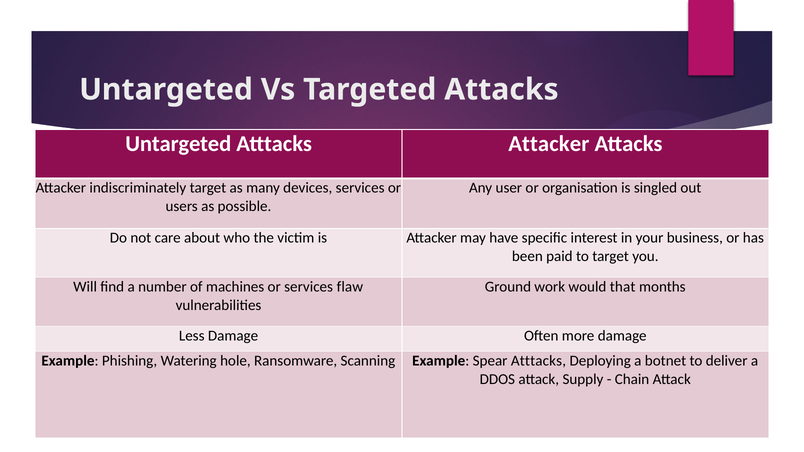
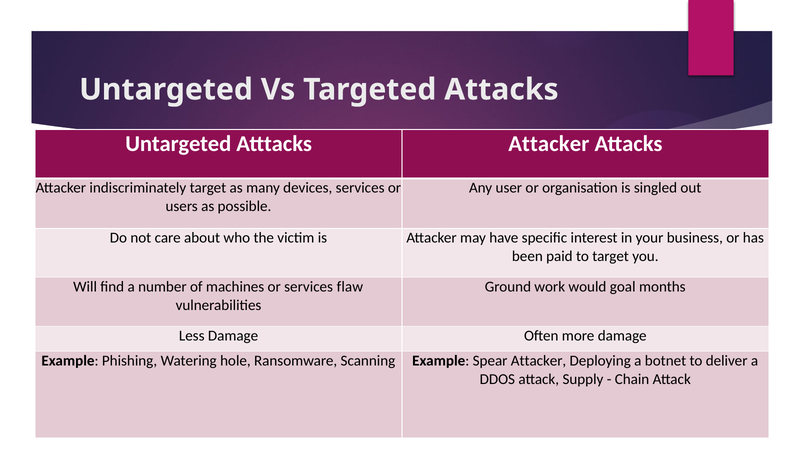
that: that -> goal
Spear Atttacks: Atttacks -> Attacker
